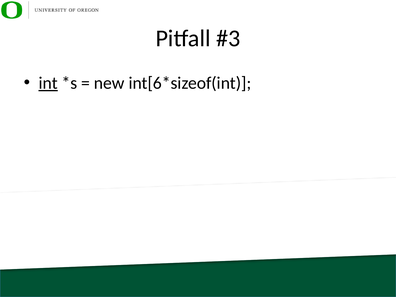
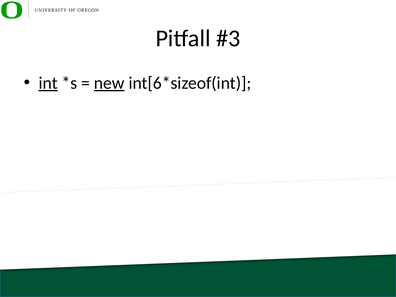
new underline: none -> present
